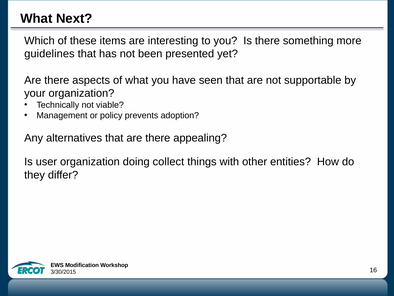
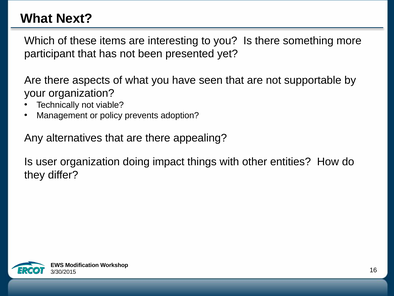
guidelines: guidelines -> participant
collect: collect -> impact
